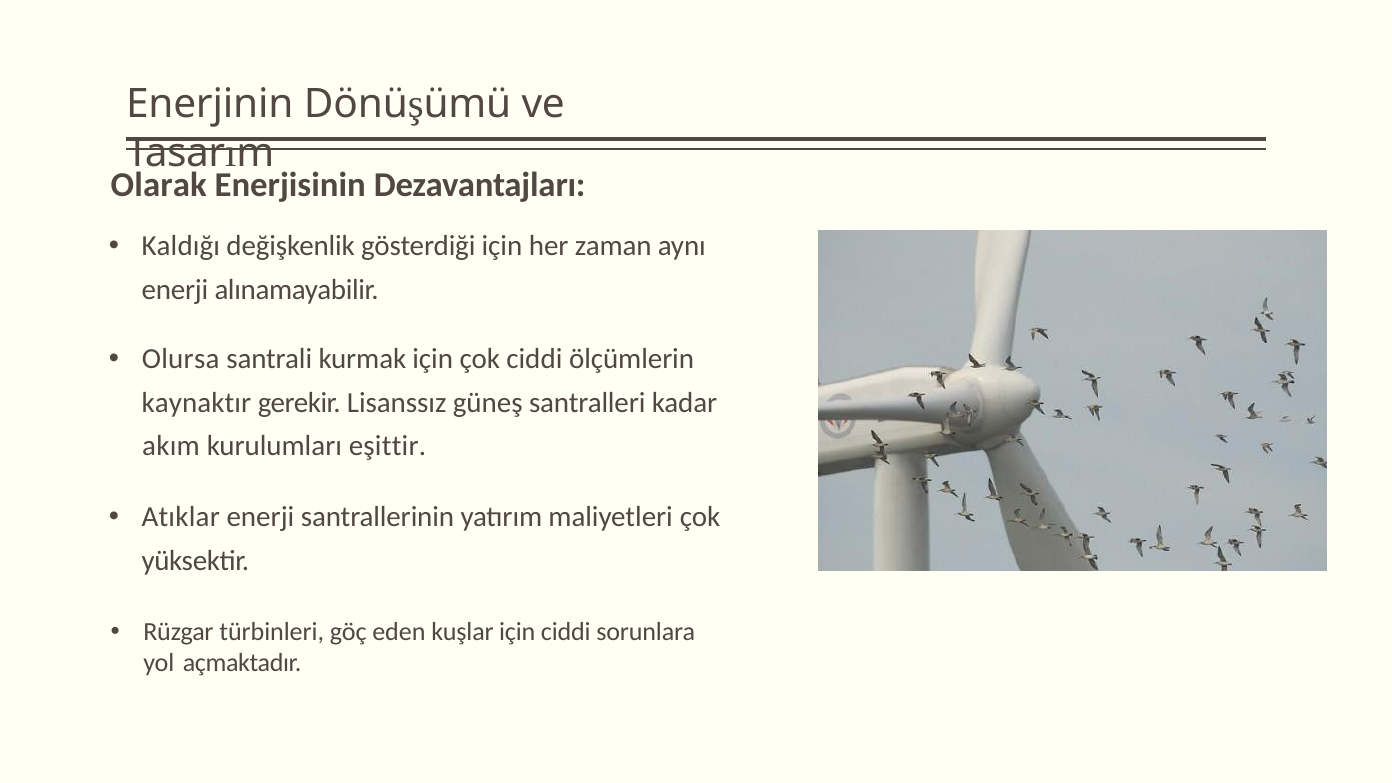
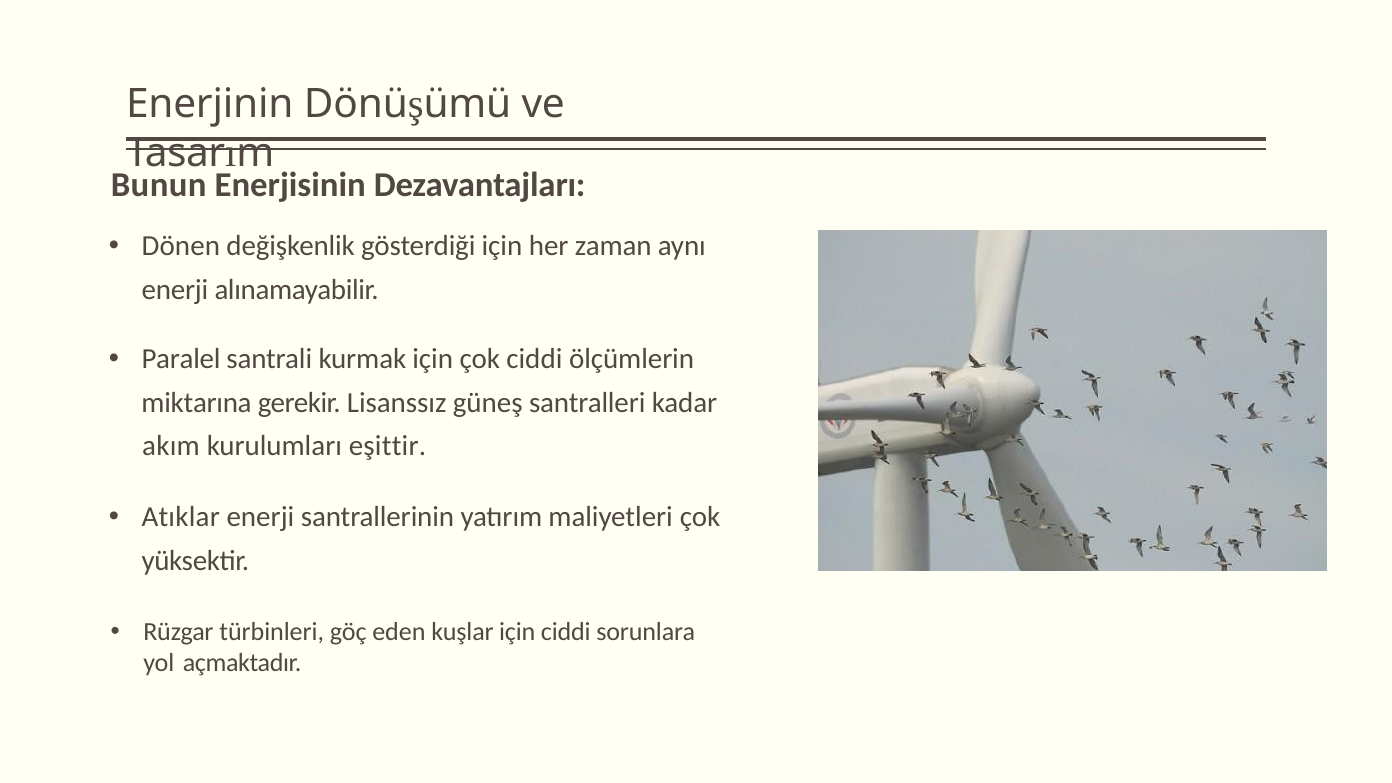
Olarak: Olarak -> Bunun
Kaldığı: Kaldığı -> Dönen
Olursa: Olursa -> Paralel
kaynaktır: kaynaktır -> miktarına
